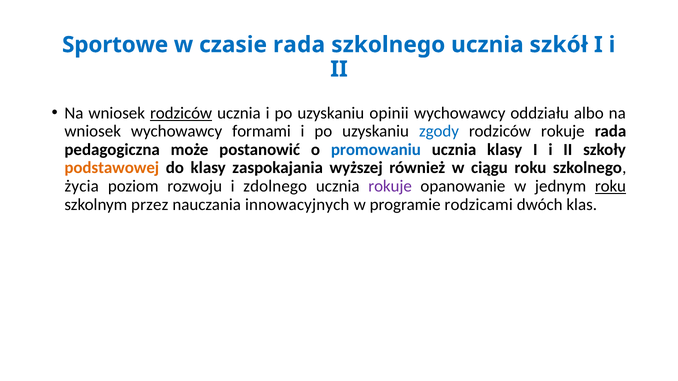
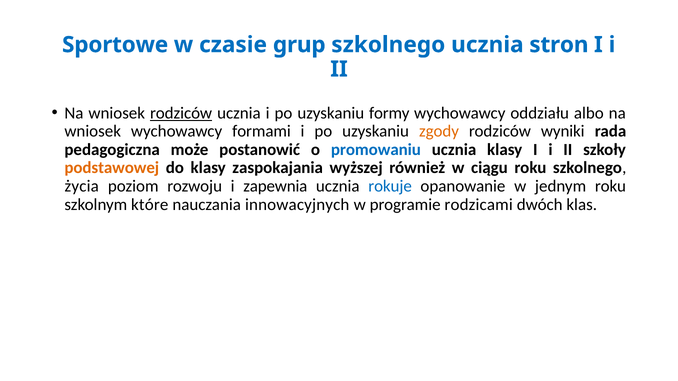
czasie rada: rada -> grup
szkół: szkół -> stron
opinii: opinii -> formy
zgody colour: blue -> orange
rodziców rokuje: rokuje -> wyniki
zdolnego: zdolnego -> zapewnia
rokuje at (390, 186) colour: purple -> blue
roku at (610, 186) underline: present -> none
przez: przez -> które
